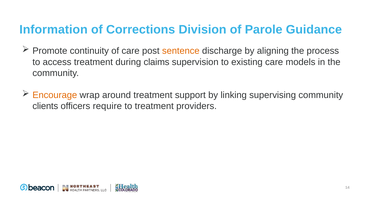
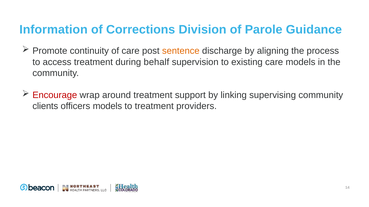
claims: claims -> behalf
Encourage colour: orange -> red
officers require: require -> models
